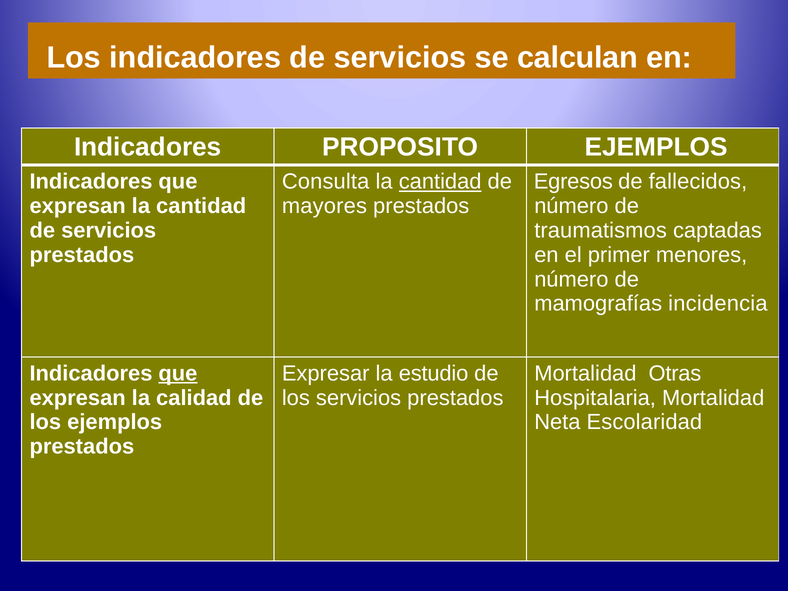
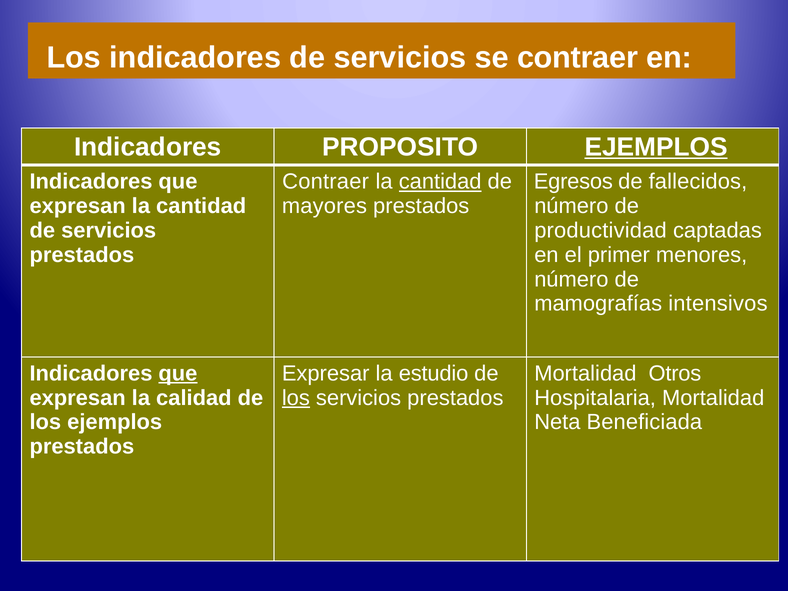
se calculan: calculan -> contraer
EJEMPLOS at (656, 147) underline: none -> present
Consulta at (326, 182): Consulta -> Contraer
traumatismos: traumatismos -> productividad
incidencia: incidencia -> intensivos
Otras: Otras -> Otros
los at (296, 398) underline: none -> present
Escolaridad: Escolaridad -> Beneficiada
